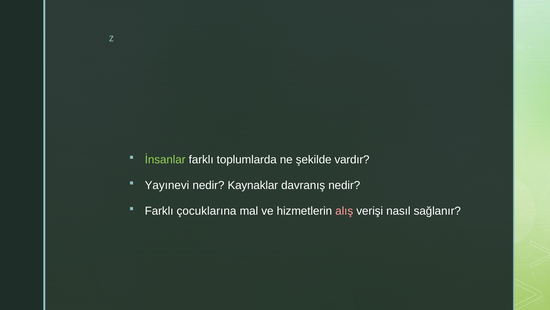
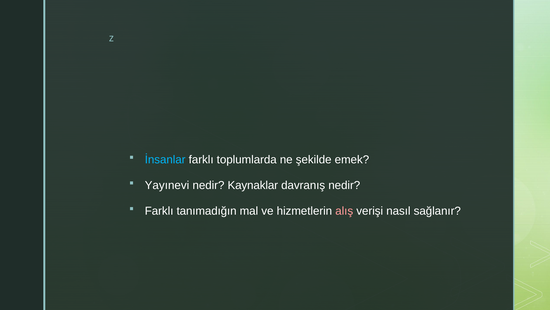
İnsanlar colour: light green -> light blue
vardır: vardır -> emek
çocuklarına: çocuklarına -> tanımadığın
